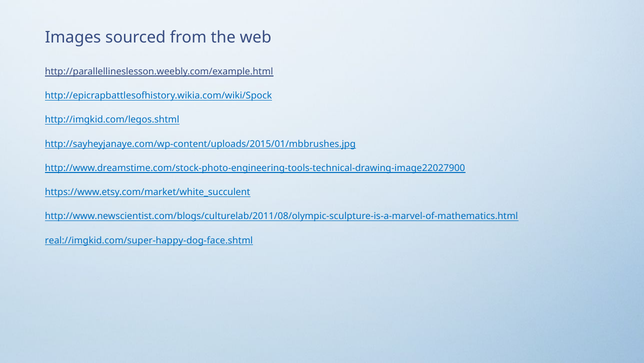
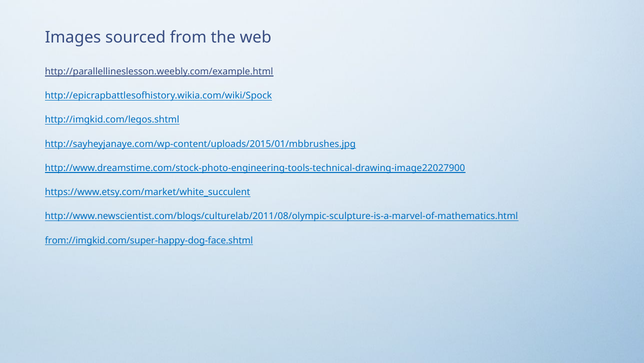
real://imgkid.com/super-happy-dog-face.shtml: real://imgkid.com/super-happy-dog-face.shtml -> from://imgkid.com/super-happy-dog-face.shtml
